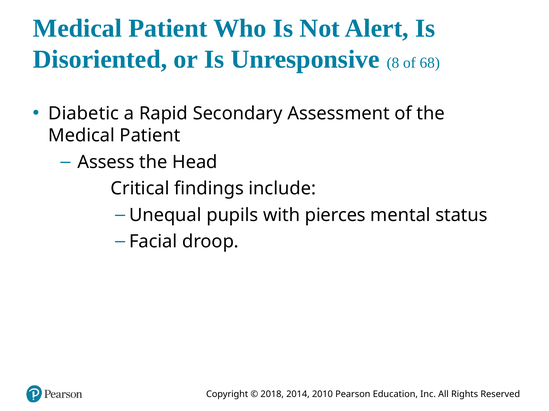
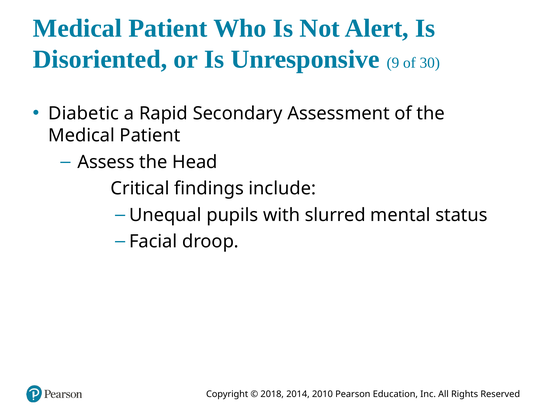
8: 8 -> 9
68: 68 -> 30
pierces: pierces -> slurred
